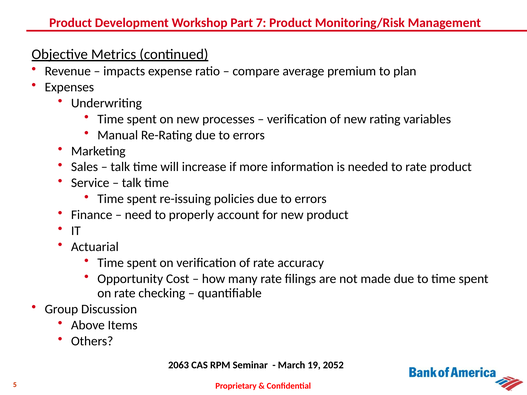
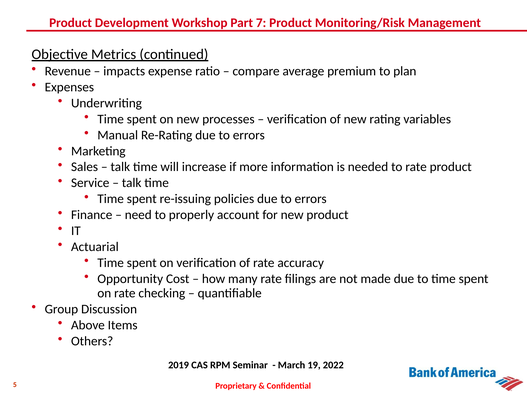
2063: 2063 -> 2019
2052: 2052 -> 2022
